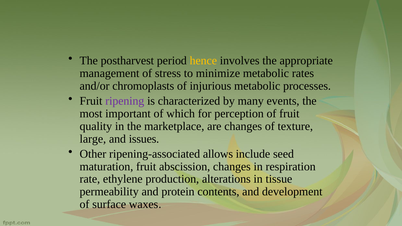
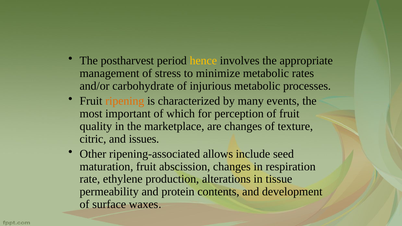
chromoplasts: chromoplasts -> carbohydrate
ripening colour: purple -> orange
large: large -> citric
